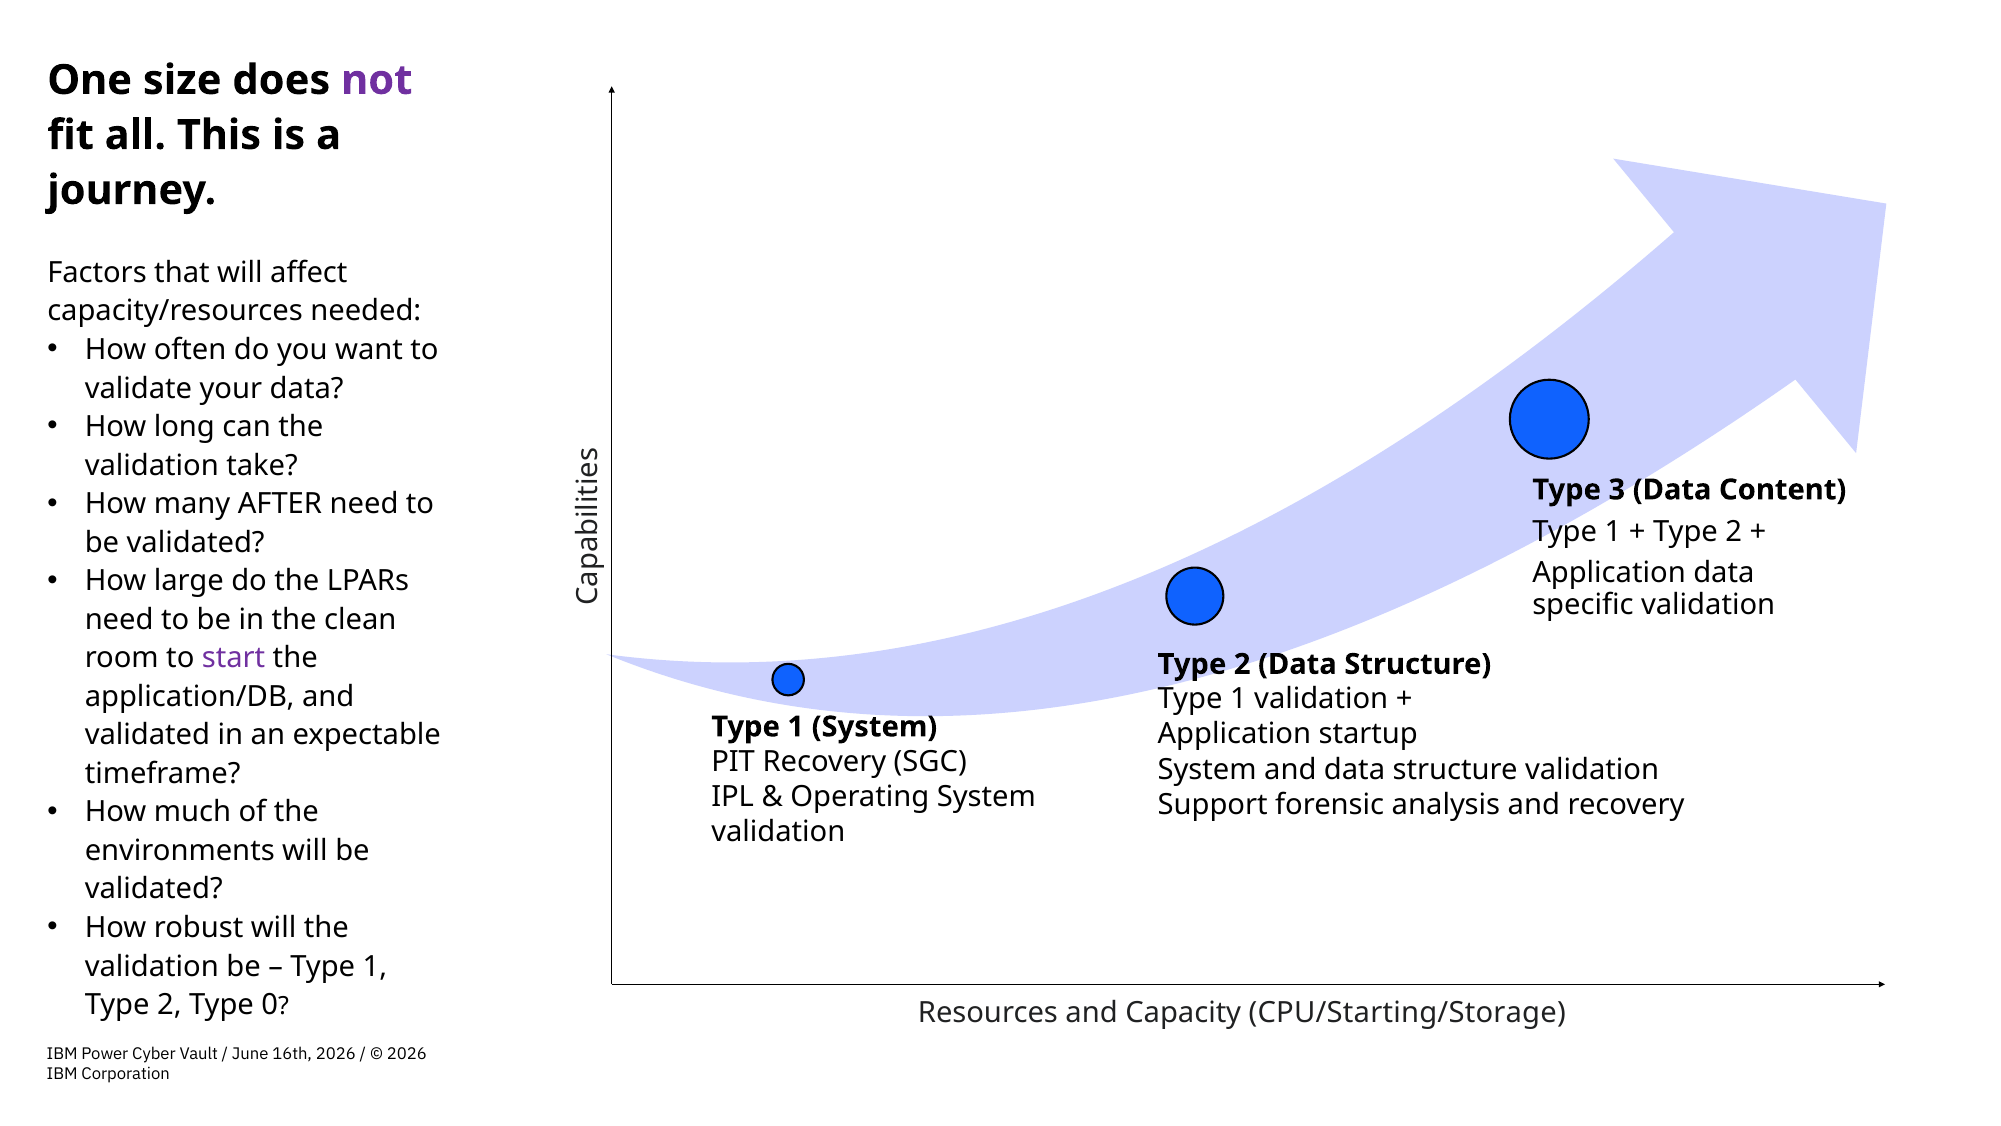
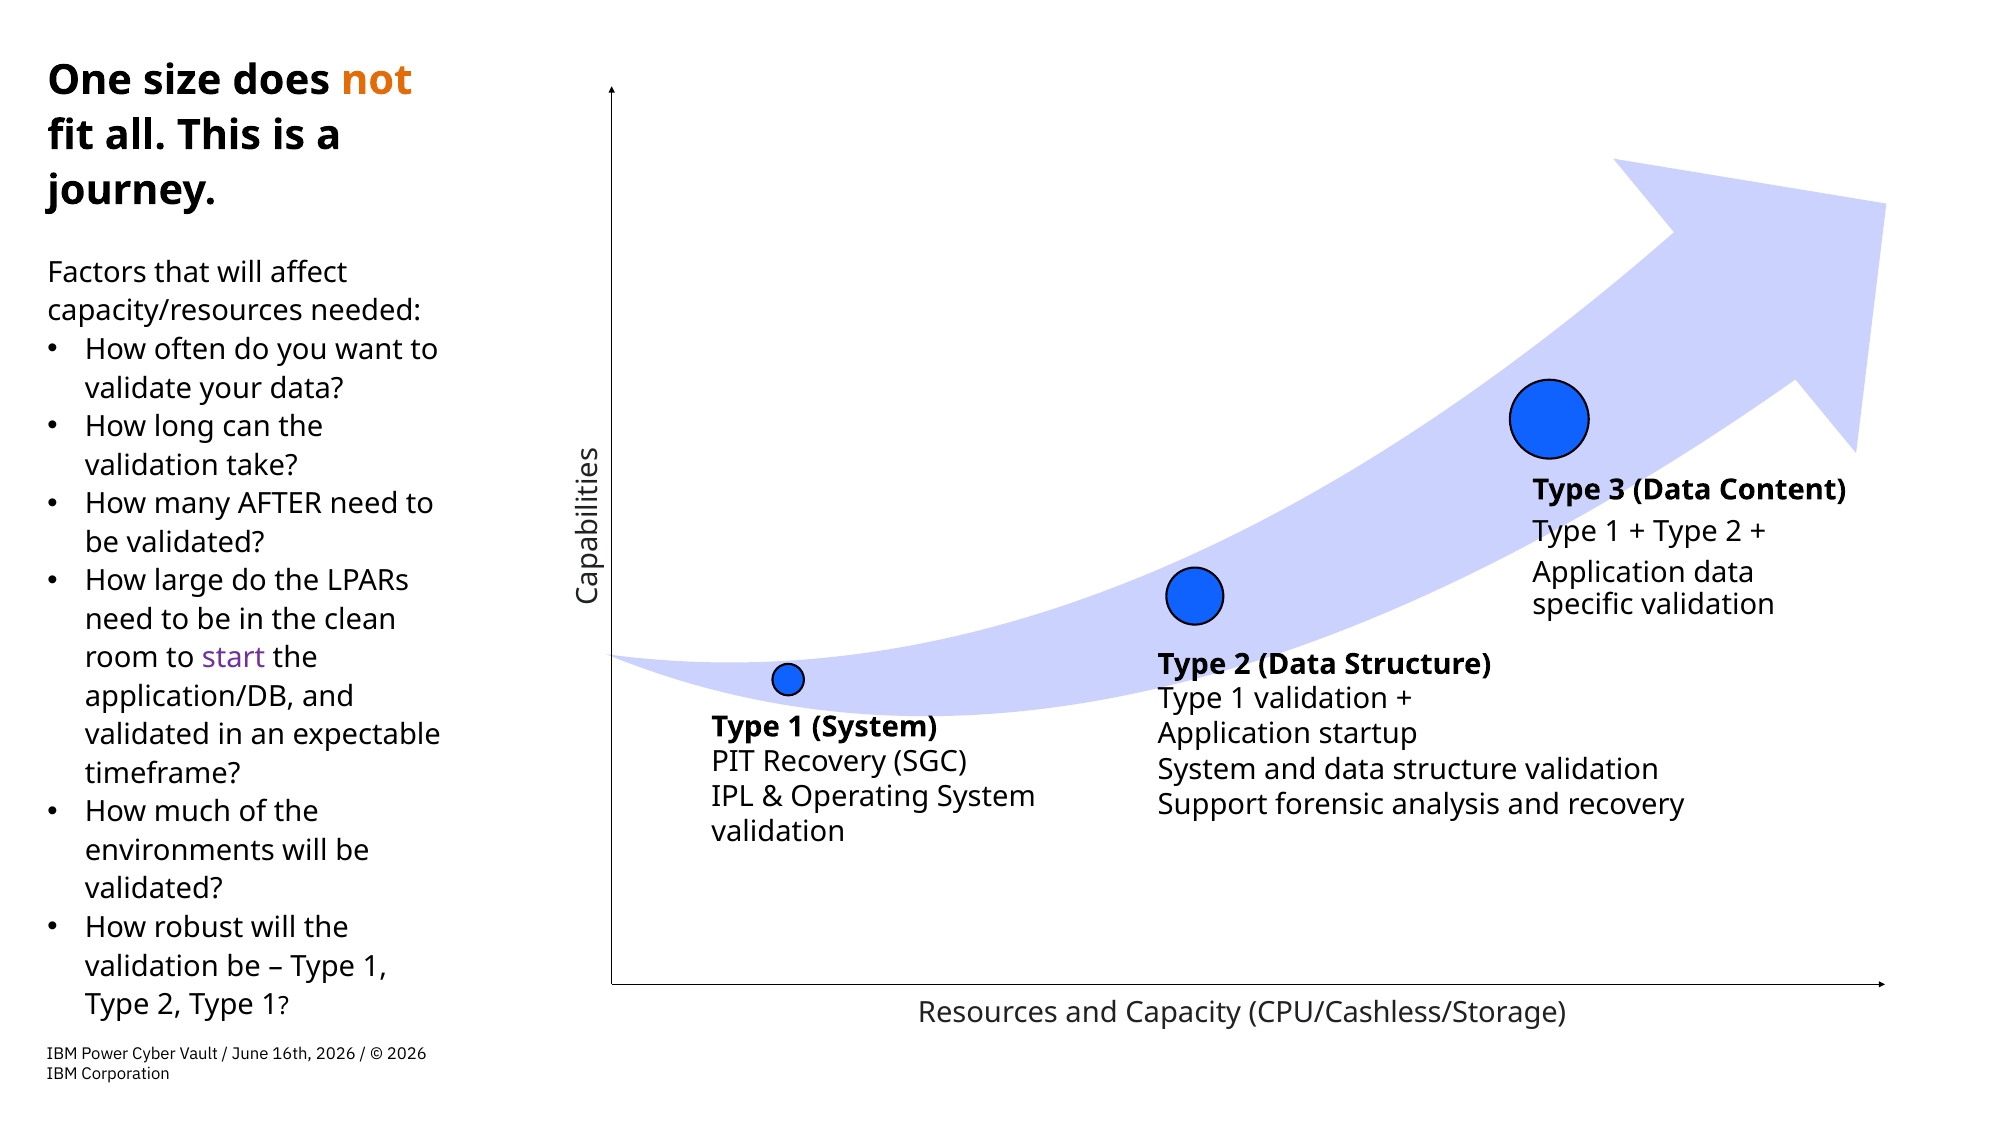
not colour: purple -> orange
2 Type 0: 0 -> 1
CPU/Starting/Storage: CPU/Starting/Storage -> CPU/Cashless/Storage
